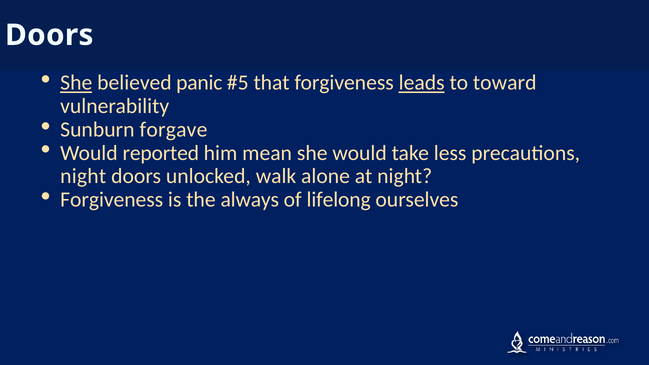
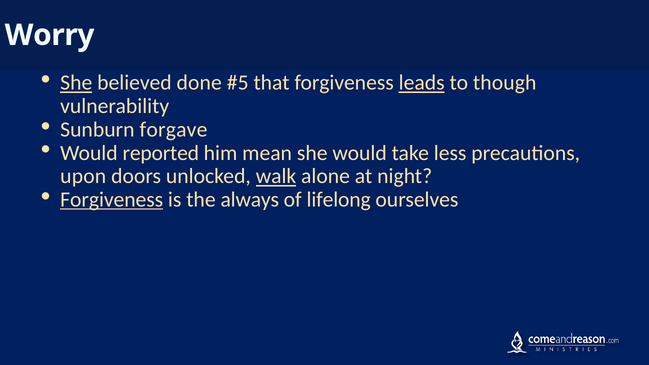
Doors at (49, 35): Doors -> Worry
panic: panic -> done
toward: toward -> though
night at (83, 176): night -> upon
walk underline: none -> present
Forgiveness at (112, 200) underline: none -> present
